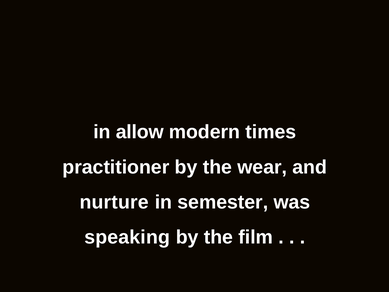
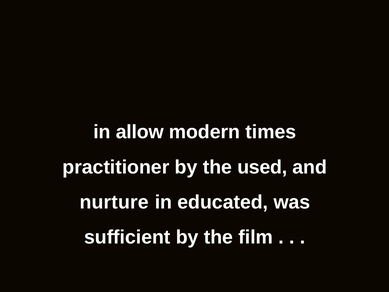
wear: wear -> used
semester: semester -> educated
speaking: speaking -> sufficient
